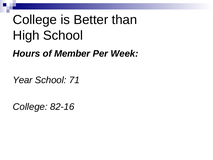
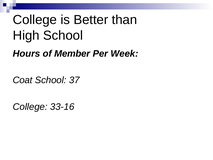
Year: Year -> Coat
71: 71 -> 37
82-16: 82-16 -> 33-16
